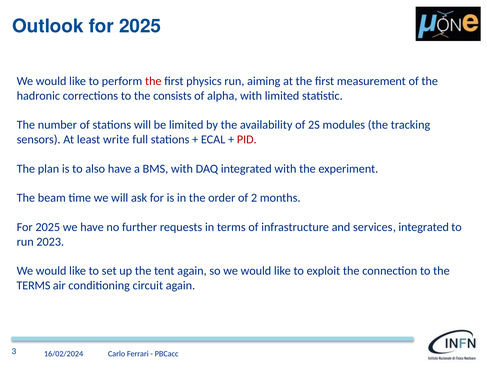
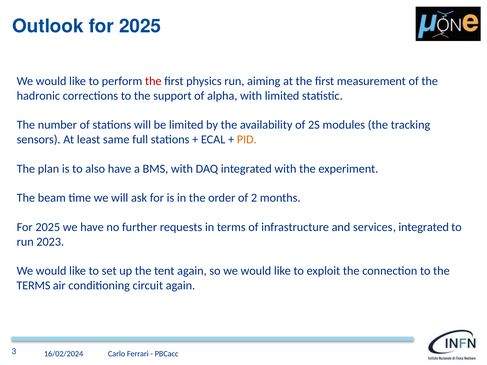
consists: consists -> support
write: write -> same
PID colour: red -> orange
